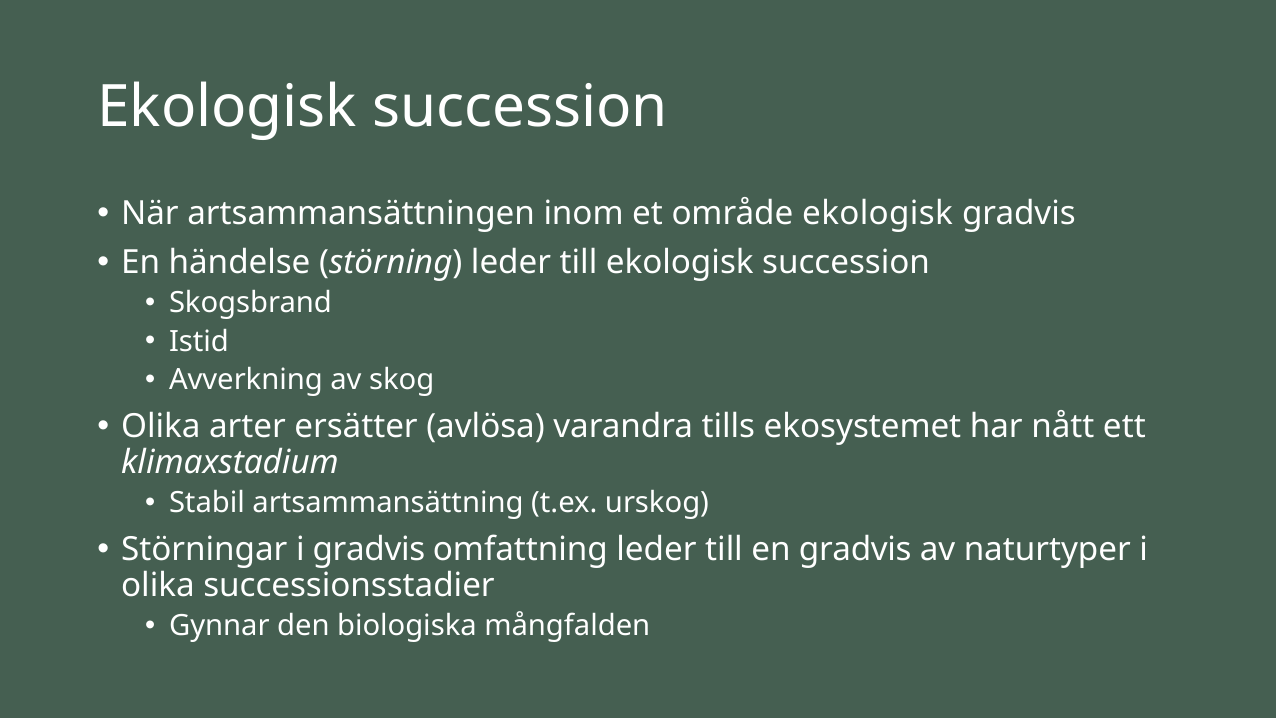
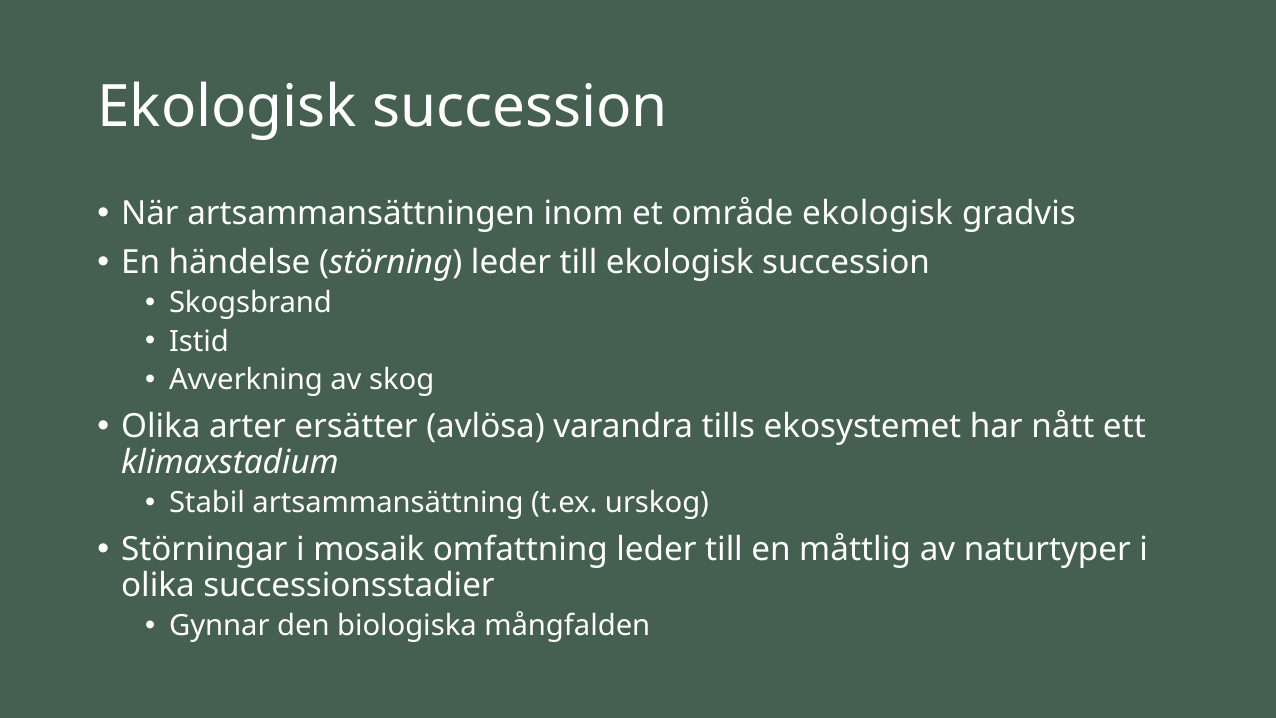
i gradvis: gradvis -> mosaik
en gradvis: gradvis -> måttlig
